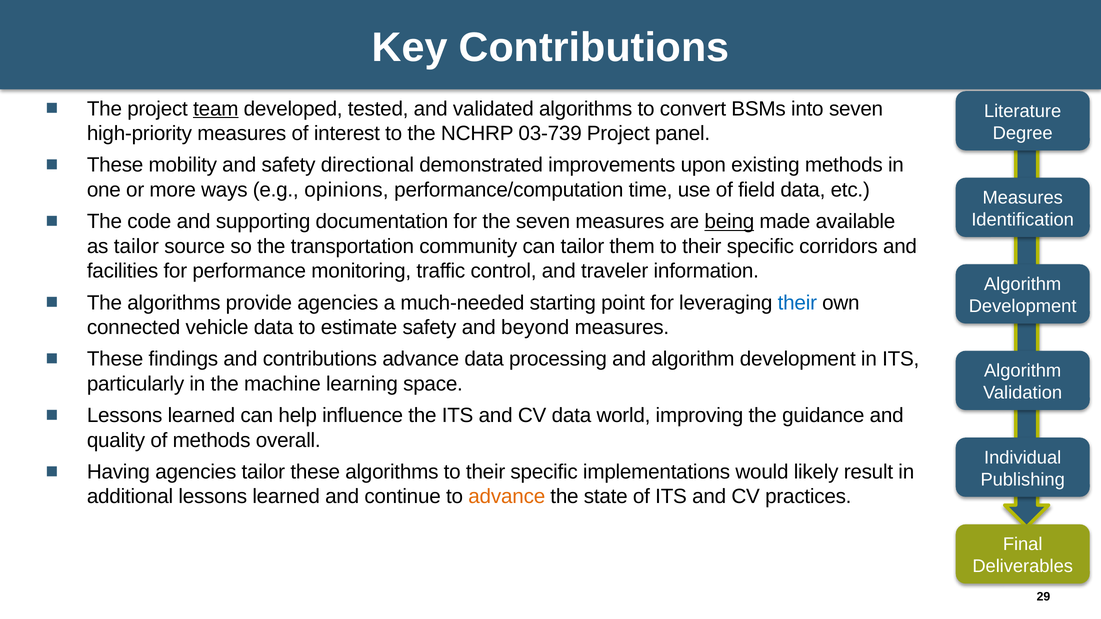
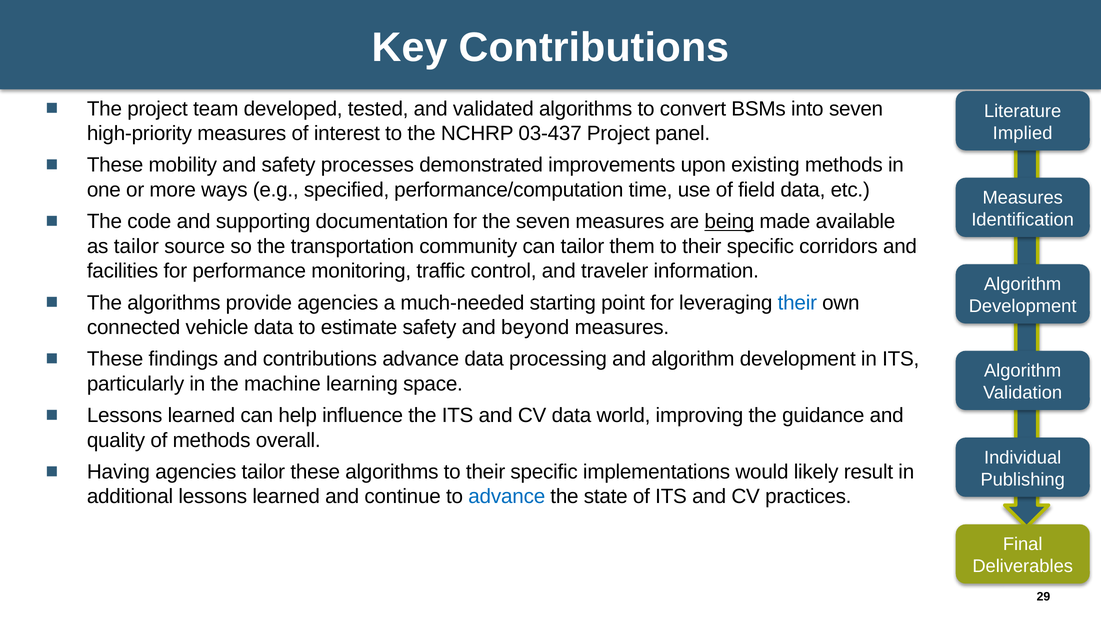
team underline: present -> none
03-739: 03-739 -> 03-437
Degree: Degree -> Implied
directional: directional -> processes
opinions: opinions -> specified
advance at (507, 497) colour: orange -> blue
